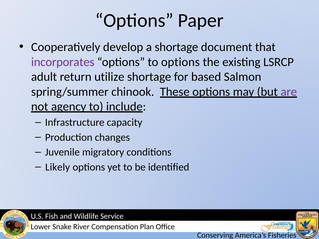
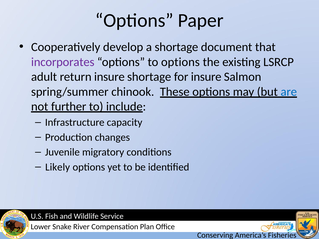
return utilize: utilize -> insure
for based: based -> insure
are colour: purple -> blue
agency: agency -> further
